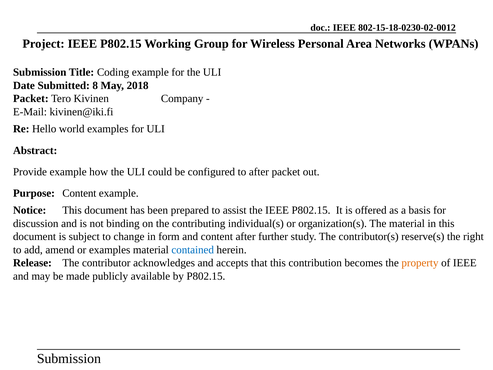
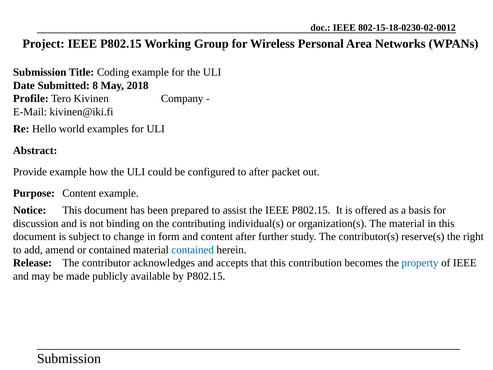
Packet at (31, 99): Packet -> Profile
or examples: examples -> contained
property colour: orange -> blue
